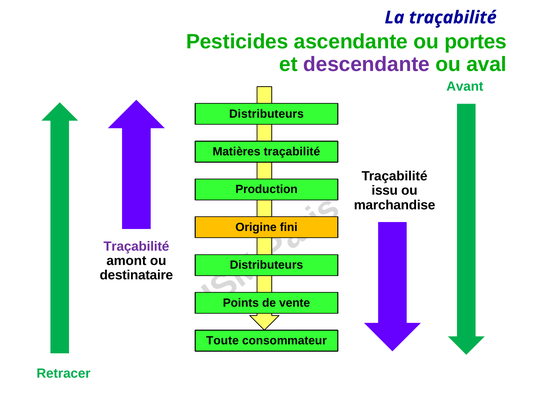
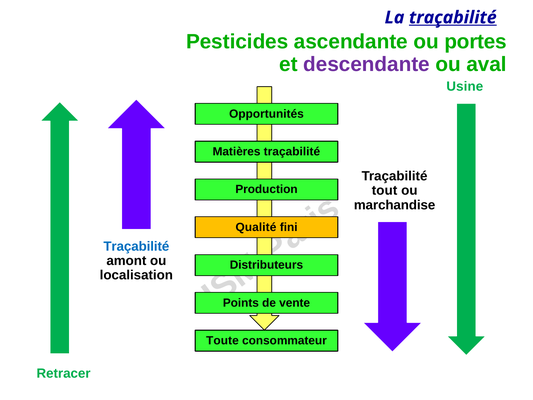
traçabilité at (453, 18) underline: none -> present
Avant: Avant -> Usine
Distributeurs at (266, 114): Distributeurs -> Opportunités
issu: issu -> tout
Origine: Origine -> Qualité
Traçabilité at (136, 246) colour: purple -> blue
destinataire: destinataire -> localisation
